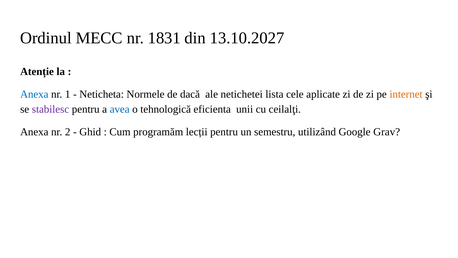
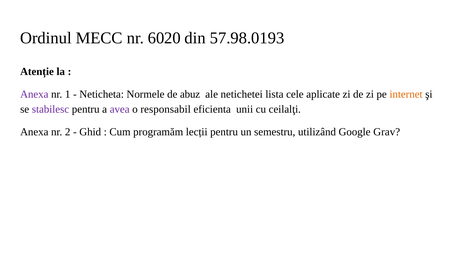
1831: 1831 -> 6020
13.10.2027: 13.10.2027 -> 57.98.0193
Anexa at (34, 94) colour: blue -> purple
dacă: dacă -> abuz
avea colour: blue -> purple
tehnologică: tehnologică -> responsabil
